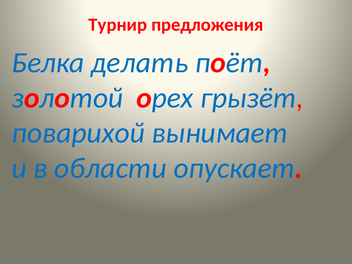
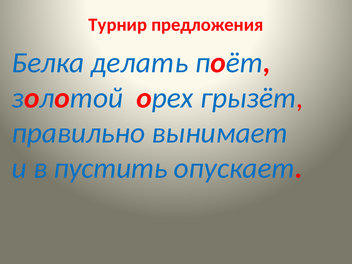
поварихой: поварихой -> правильно
области: области -> пустить
